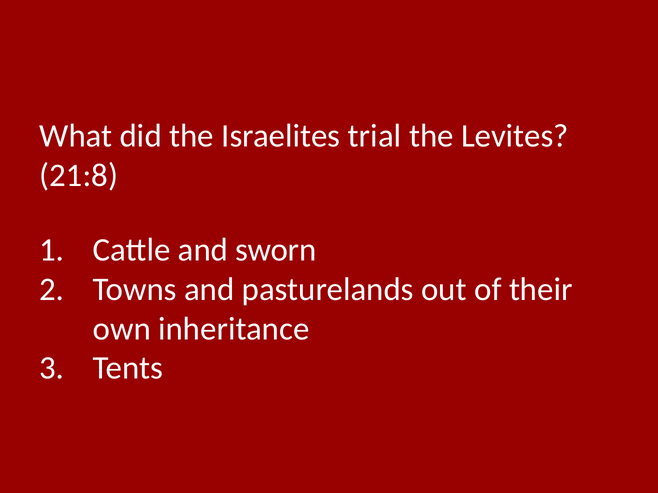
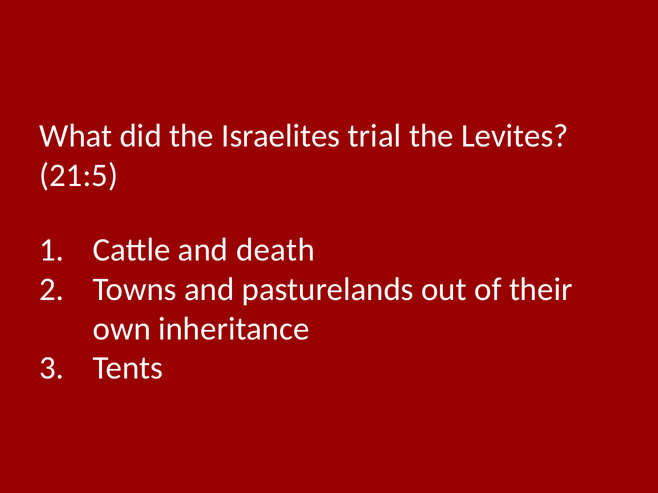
21:8: 21:8 -> 21:5
sworn: sworn -> death
